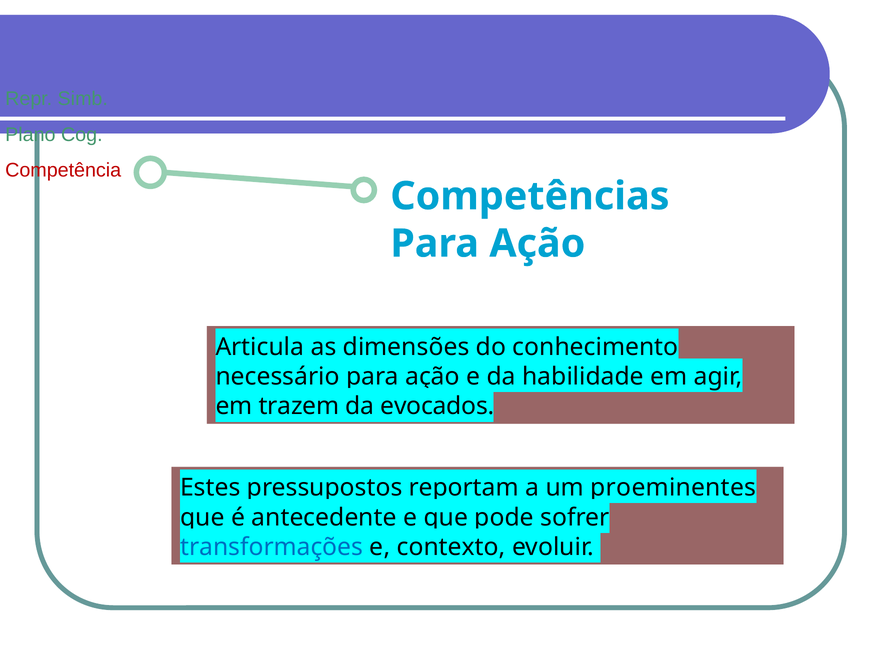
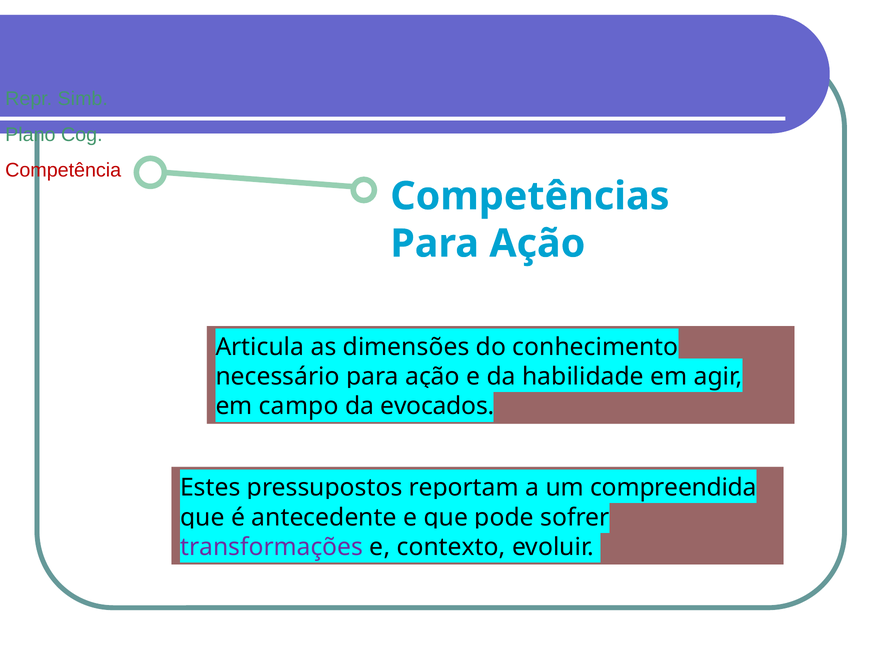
trazem: trazem -> campo
proeminentes: proeminentes -> compreendida
transformações colour: blue -> purple
